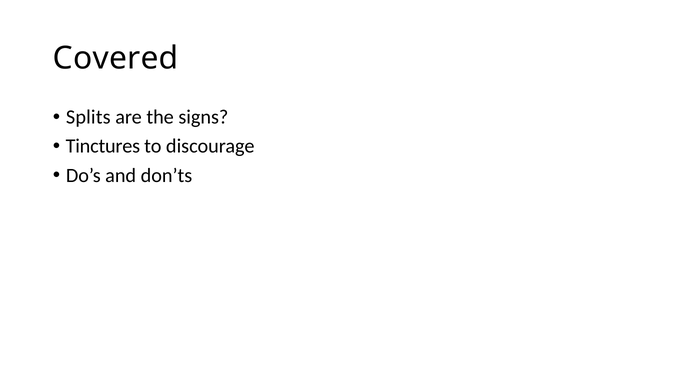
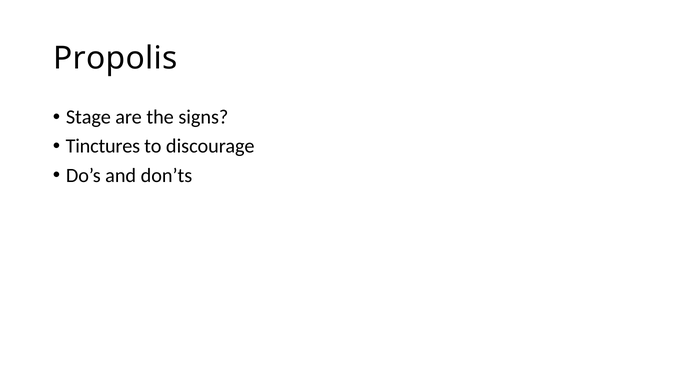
Covered: Covered -> Propolis
Splits: Splits -> Stage
